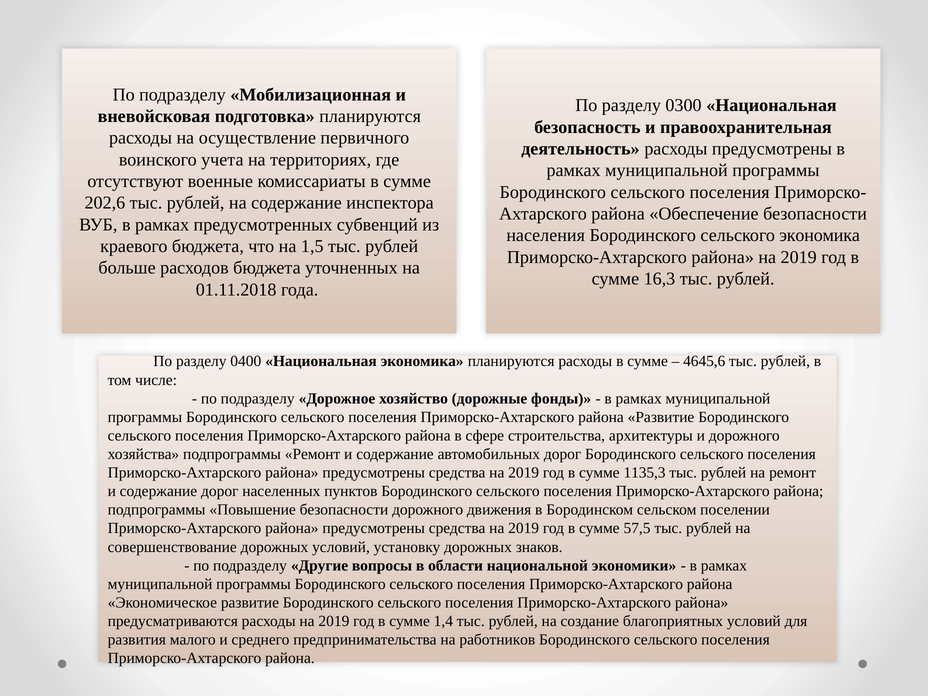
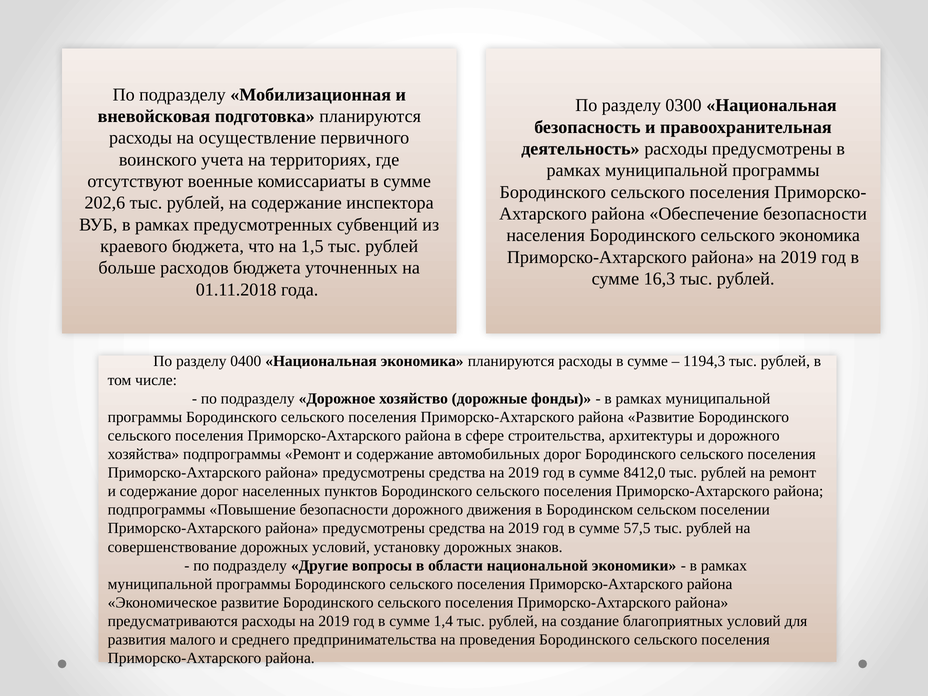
4645,6: 4645,6 -> 1194,3
1135,3: 1135,3 -> 8412,0
работников: работников -> проведения
